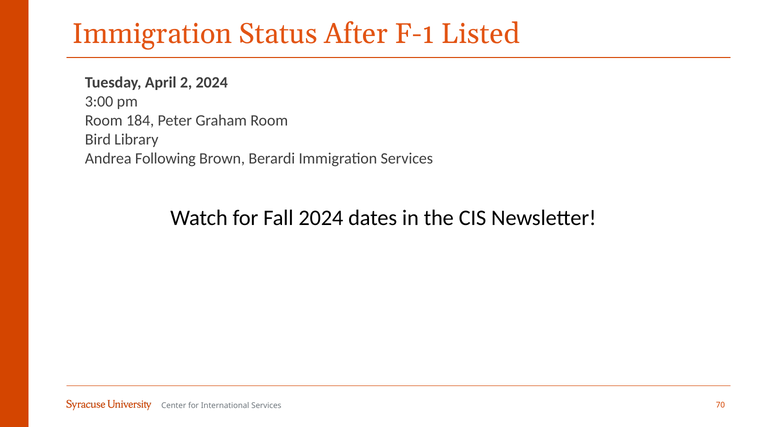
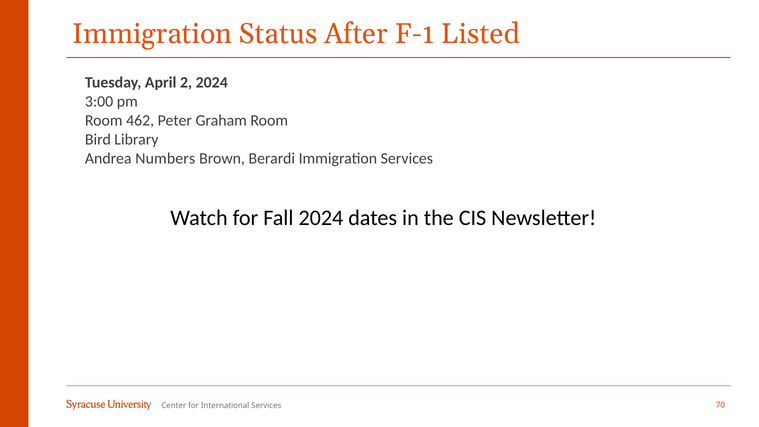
184: 184 -> 462
Following: Following -> Numbers
